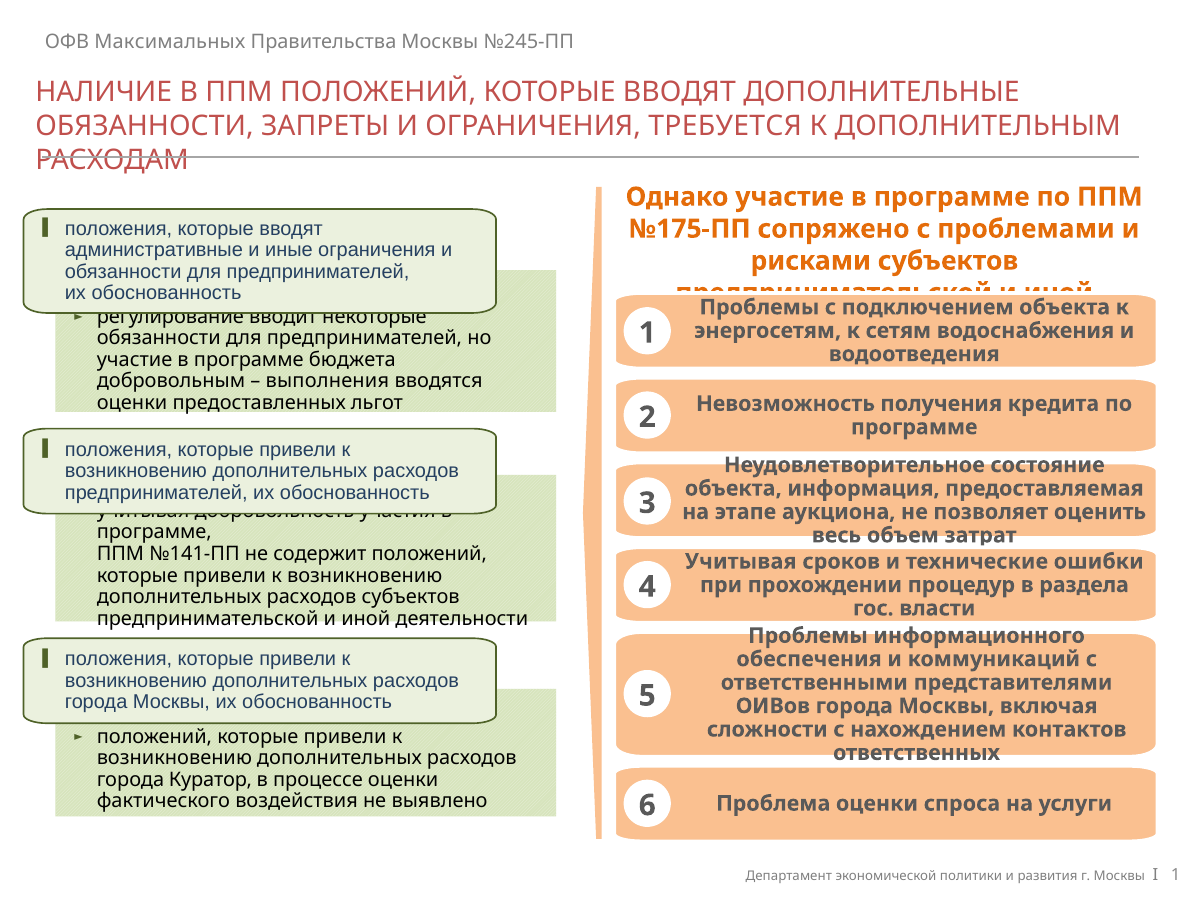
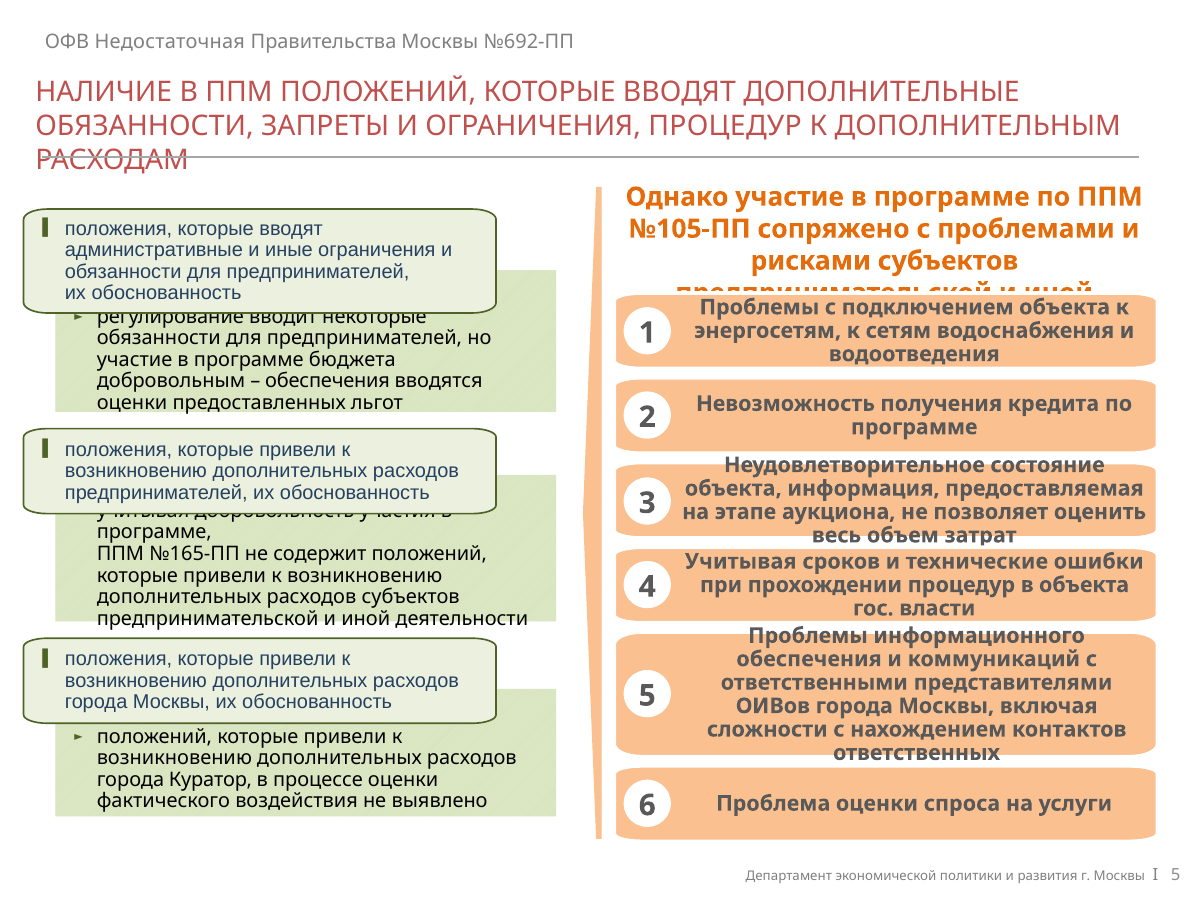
Максимальных: Максимальных -> Недостаточная
№245-ПП: №245-ПП -> №692-ПП
ОГРАНИЧЕНИЯ ТРЕБУЕТСЯ: ТРЕБУЕТСЯ -> ПРОЦЕДУР
№175-ПП: №175-ПП -> №105-ПП
выполнения at (327, 381): выполнения -> обеспечения
№141-ПП: №141-ПП -> №165-ПП
в раздела: раздела -> объекта
I 1: 1 -> 5
